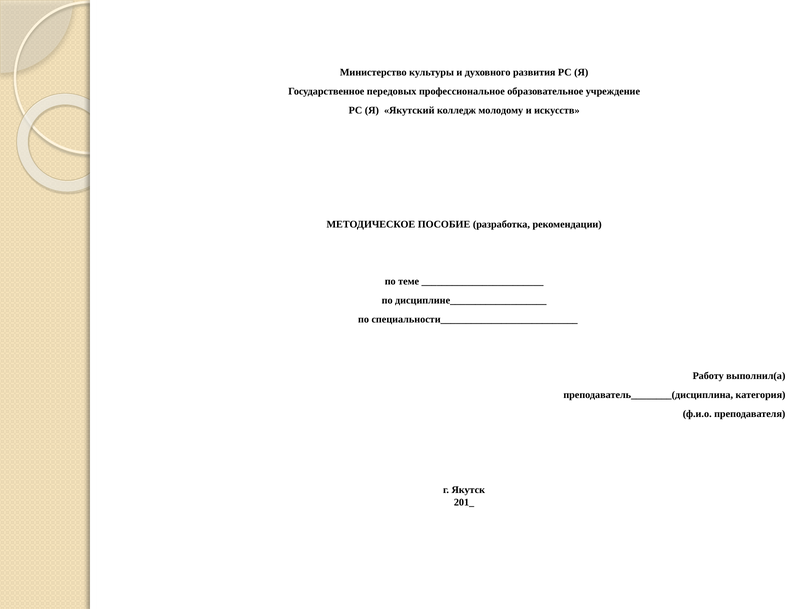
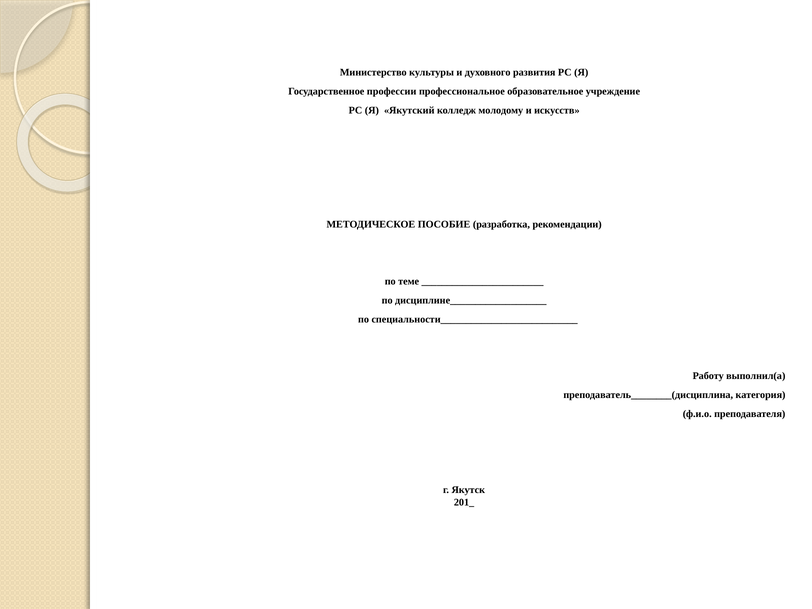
передовых: передовых -> профессии
